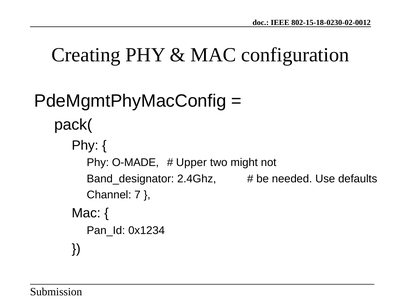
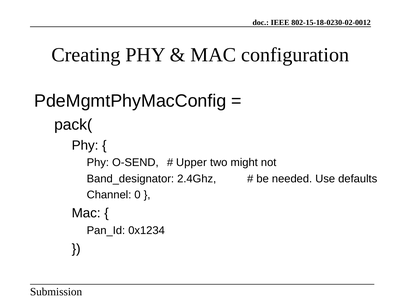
O-MADE: O-MADE -> O-SEND
7: 7 -> 0
